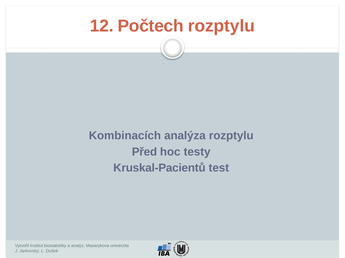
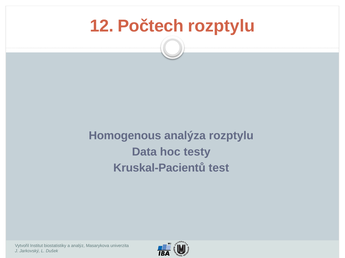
Kombinacích: Kombinacích -> Homogenous
Před: Před -> Data
